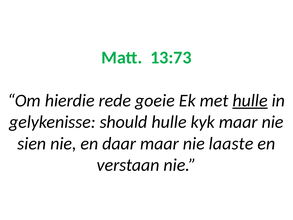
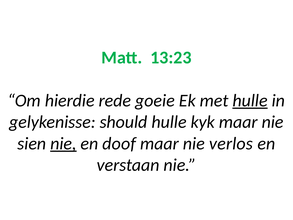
13:73: 13:73 -> 13:23
nie at (63, 143) underline: none -> present
daar: daar -> doof
laaste: laaste -> verlos
